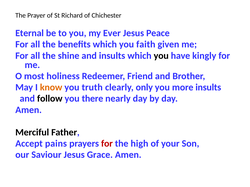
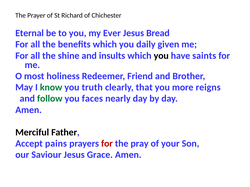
Peace: Peace -> Bread
faith: faith -> daily
kingly: kingly -> saints
know colour: orange -> green
only: only -> that
more insults: insults -> reigns
follow colour: black -> green
there: there -> faces
high: high -> pray
